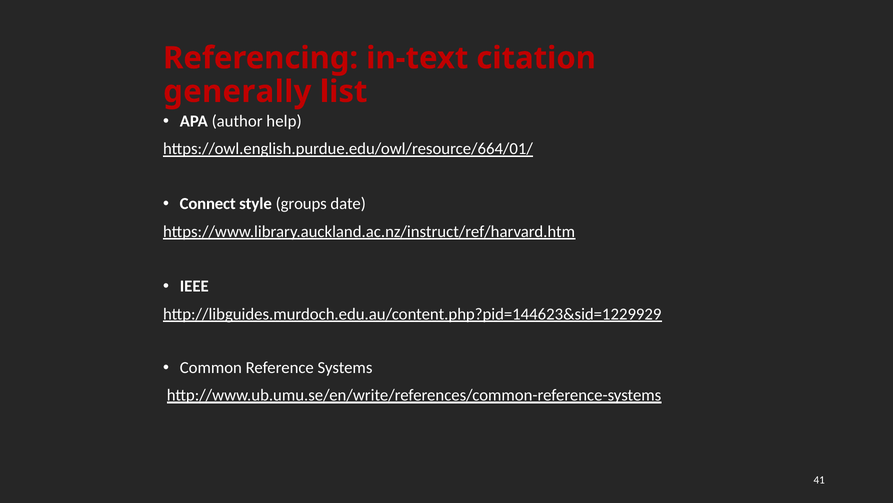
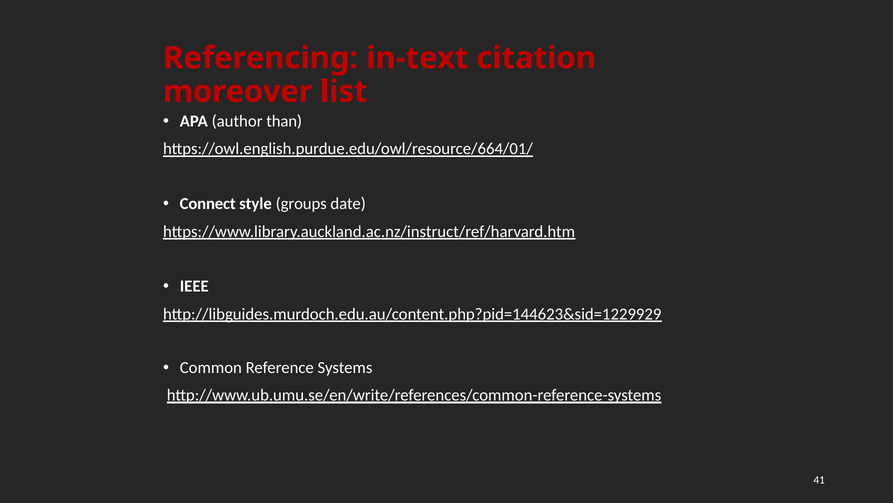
generally: generally -> moreover
help: help -> than
